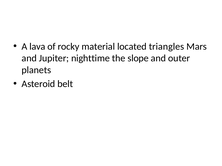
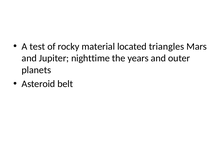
lava: lava -> test
slope: slope -> years
